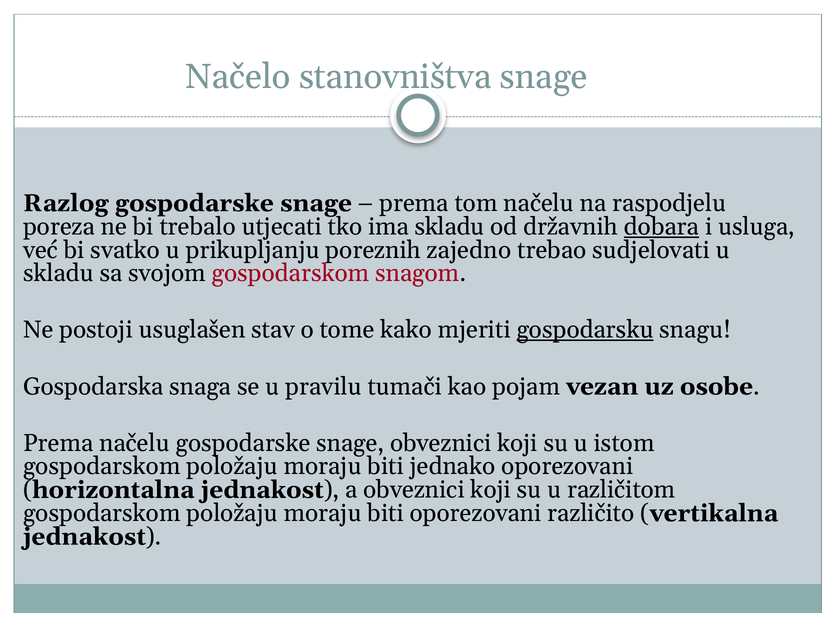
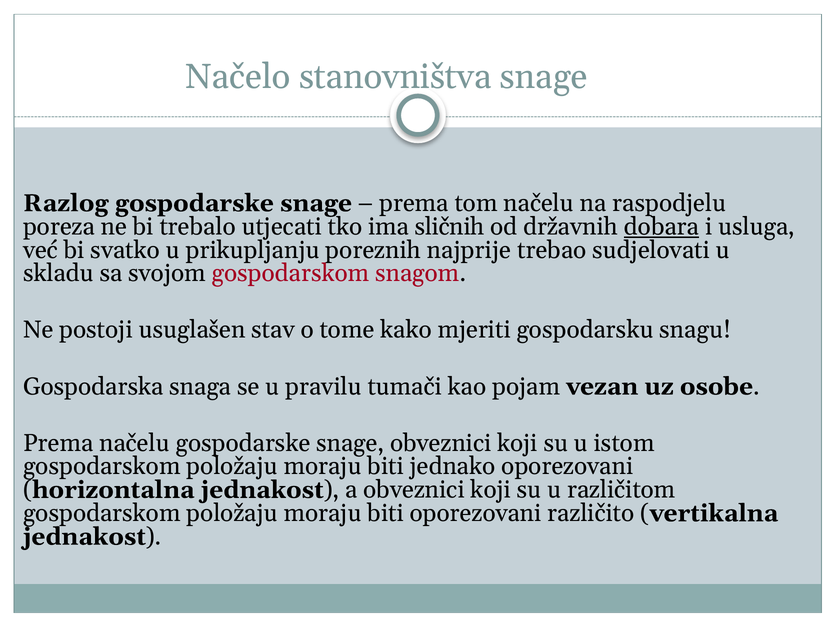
ima skladu: skladu -> sličnih
zajedno: zajedno -> najprije
gospodarsku underline: present -> none
